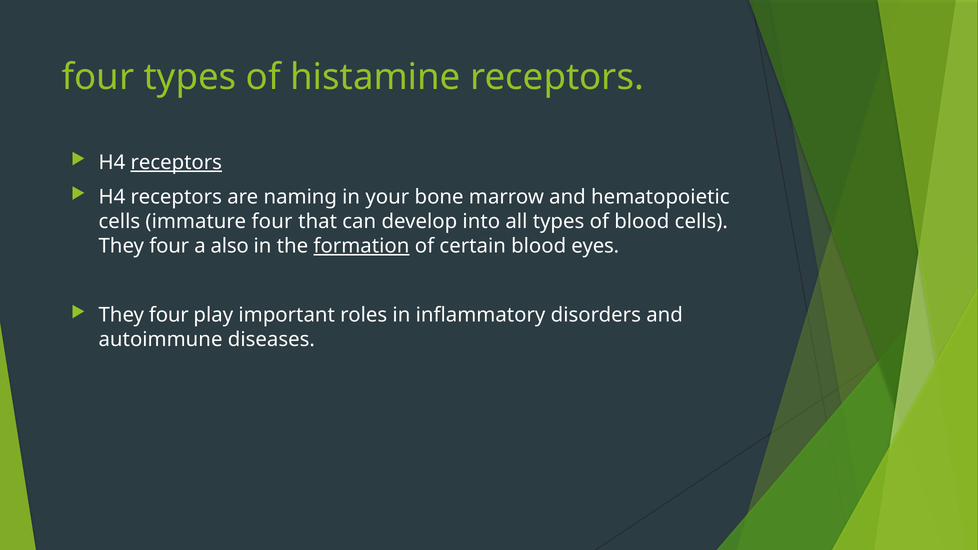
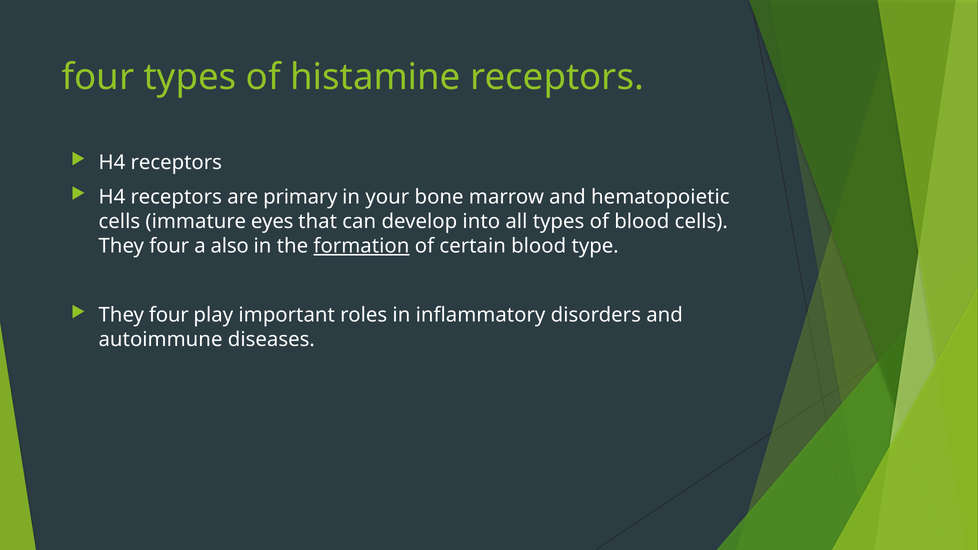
receptors at (176, 162) underline: present -> none
naming: naming -> primary
immature four: four -> eyes
eyes: eyes -> type
